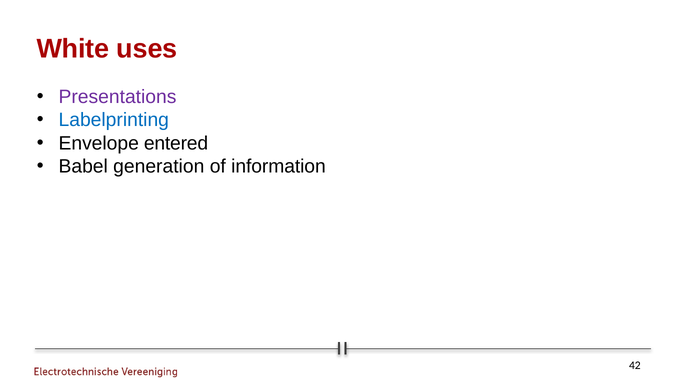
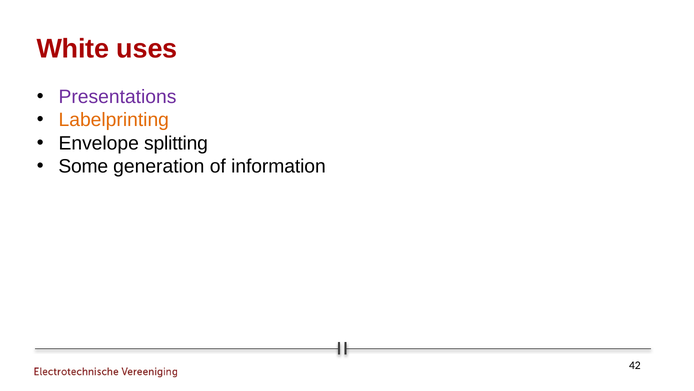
Labelprinting colour: blue -> orange
entered: entered -> splitting
Babel: Babel -> Some
